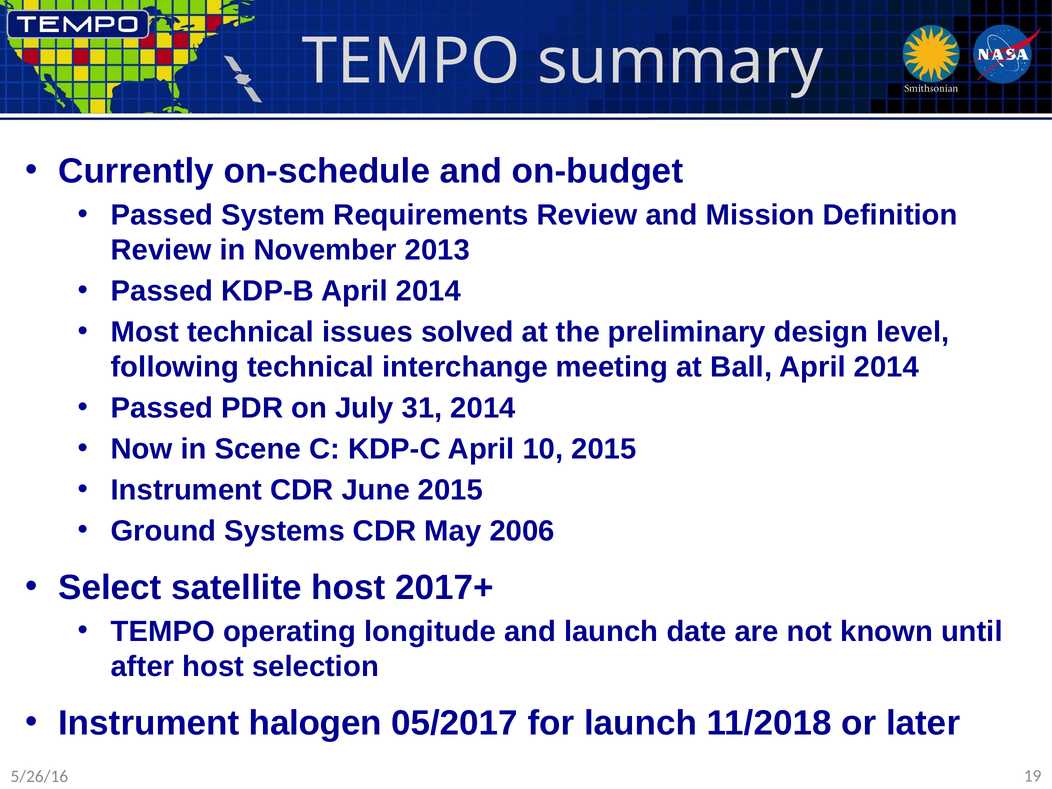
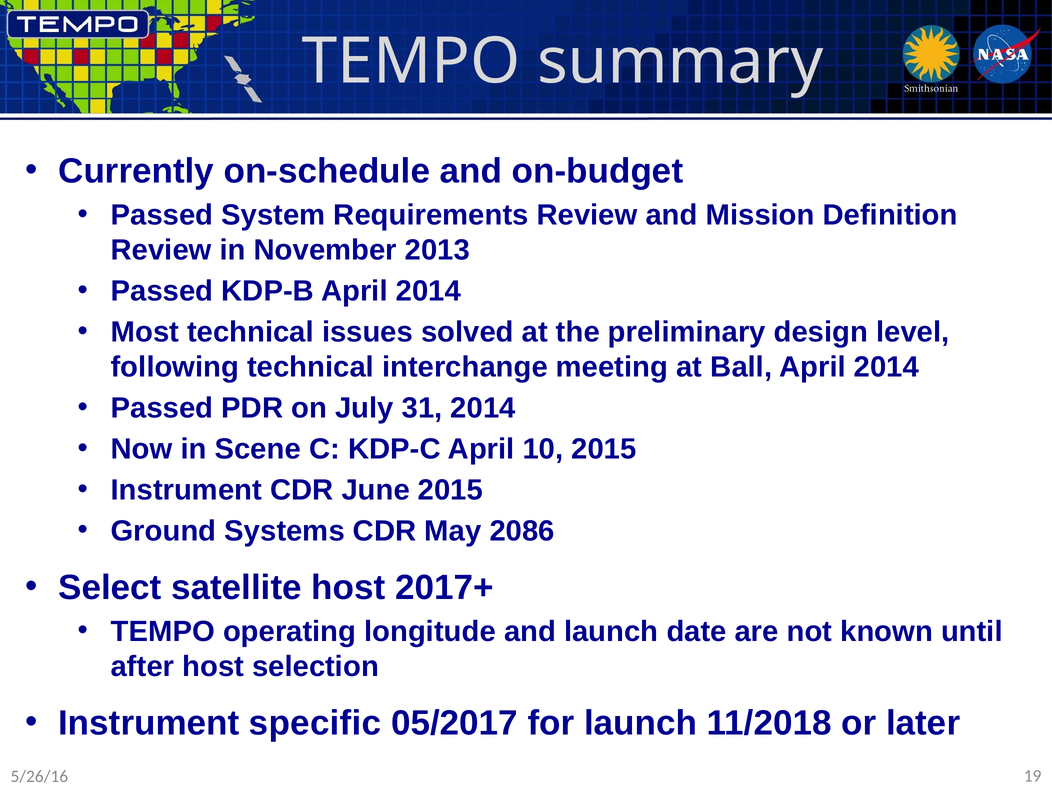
2006: 2006 -> 2086
halogen: halogen -> specific
